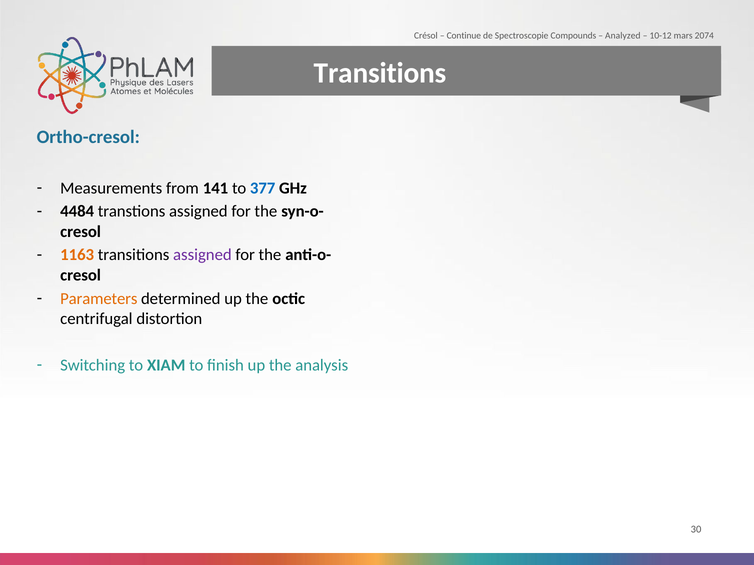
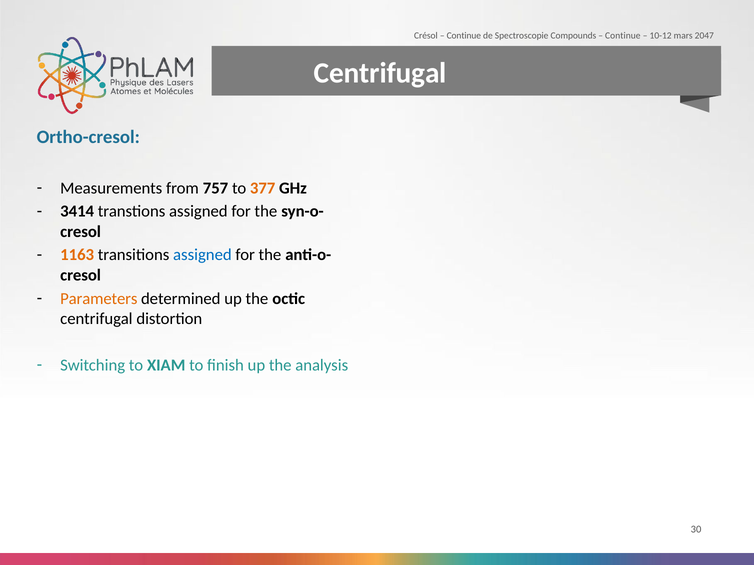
Analyzed at (623, 36): Analyzed -> Continue
2074: 2074 -> 2047
Transitions at (380, 73): Transitions -> Centrifugal
141: 141 -> 757
377 colour: blue -> orange
4484: 4484 -> 3414
assigned at (202, 255) colour: purple -> blue
